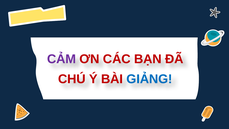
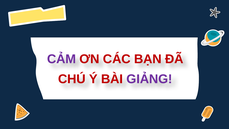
GIẢNG colour: blue -> purple
